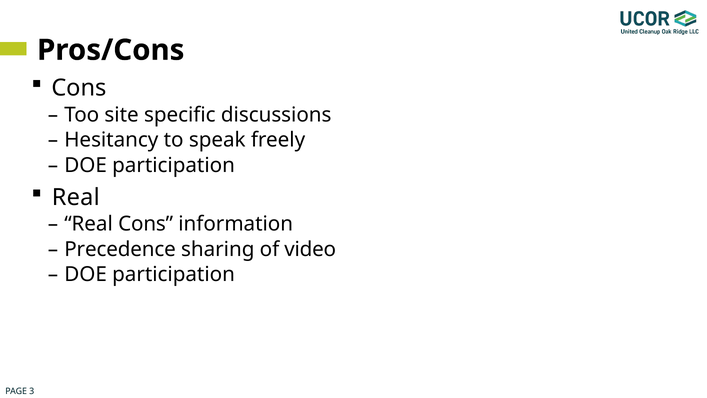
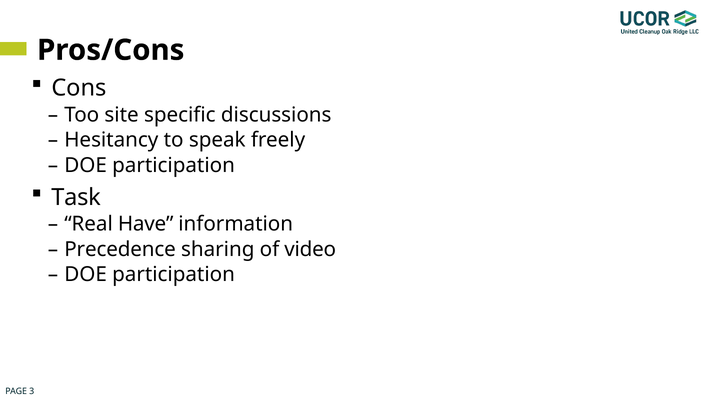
Real at (76, 197): Real -> Task
Real Cons: Cons -> Have
